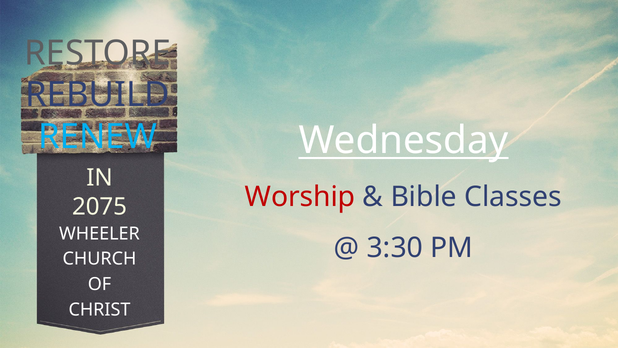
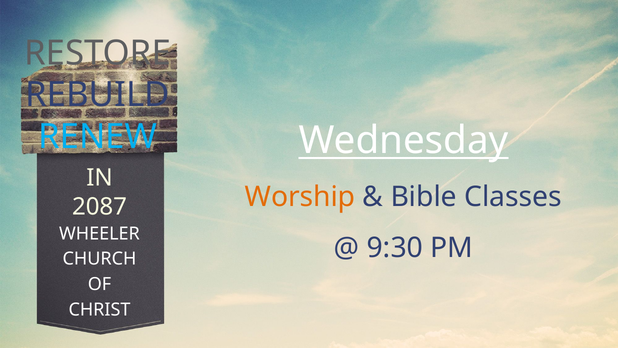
Worship colour: red -> orange
2075: 2075 -> 2087
3:30: 3:30 -> 9:30
